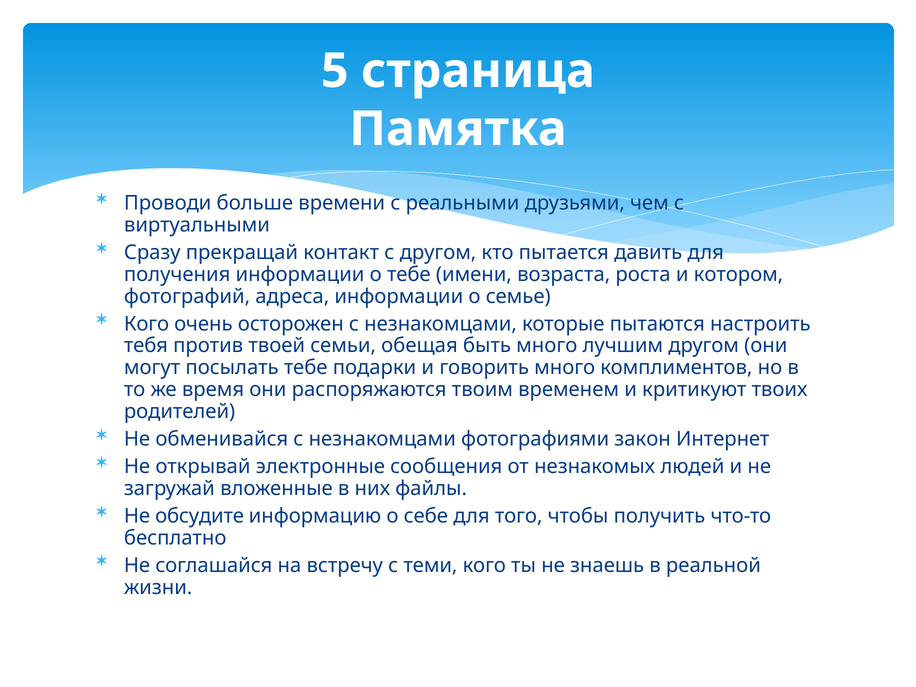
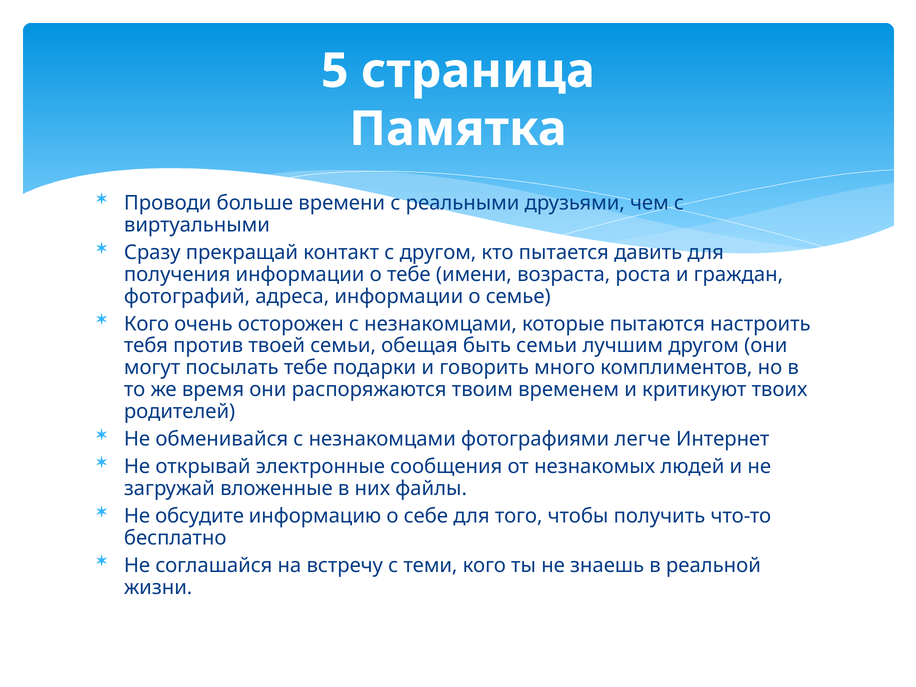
котором: котором -> граждан
быть много: много -> семьи
закон: закон -> легче
